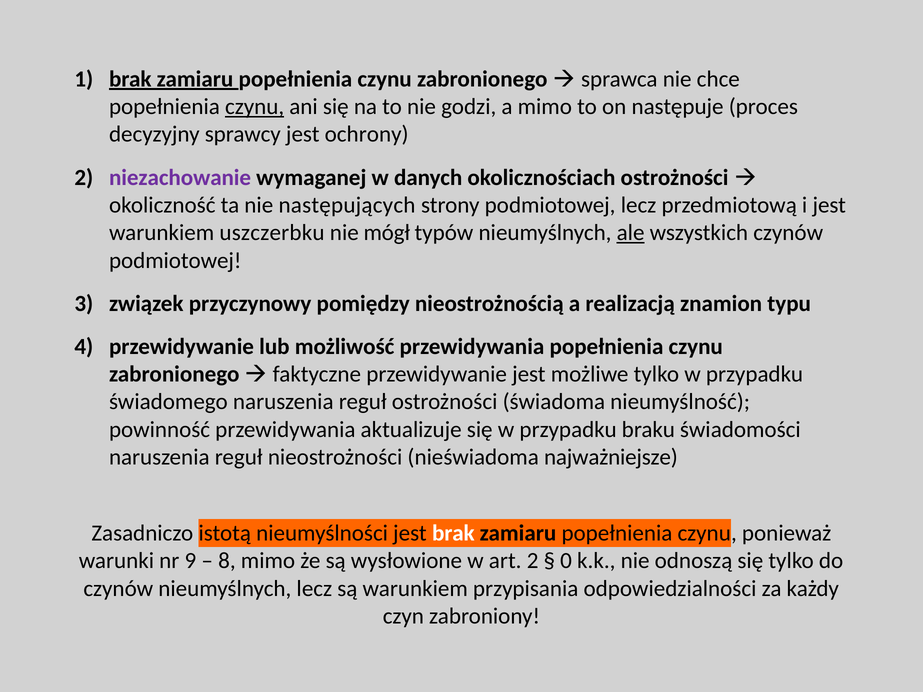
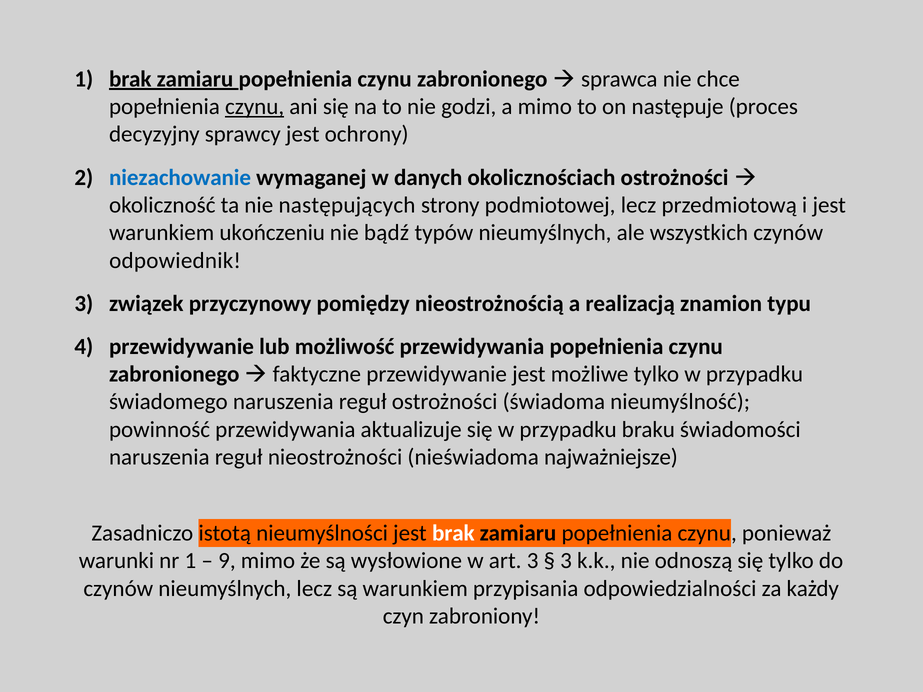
niezachowanie colour: purple -> blue
uszczerbku: uszczerbku -> ukończeniu
mógł: mógł -> bądź
ale underline: present -> none
podmiotowej at (175, 261): podmiotowej -> odpowiednik
nr 9: 9 -> 1
8: 8 -> 9
art 2: 2 -> 3
0 at (566, 561): 0 -> 3
